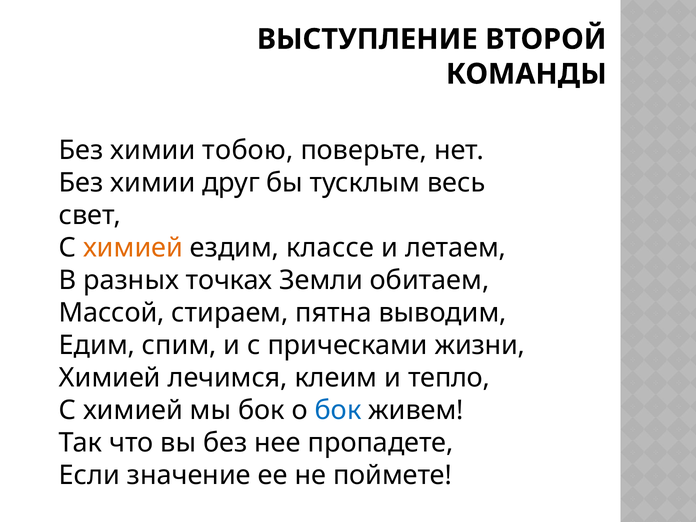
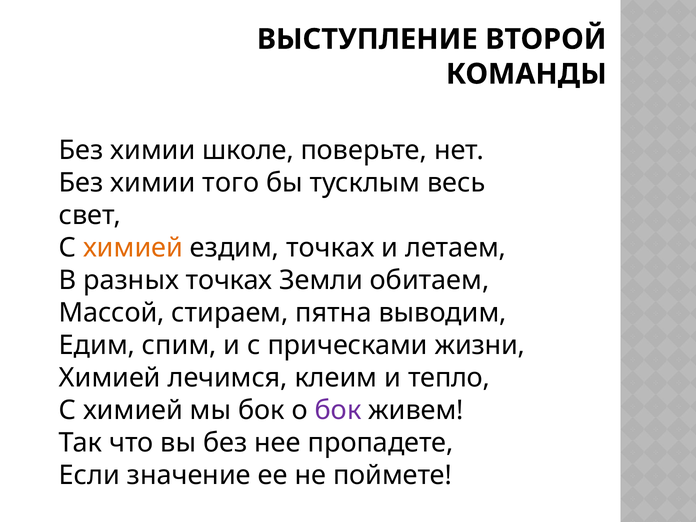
тобою: тобою -> школе
друг: друг -> того
ездим классе: классе -> точках
бок at (338, 410) colour: blue -> purple
